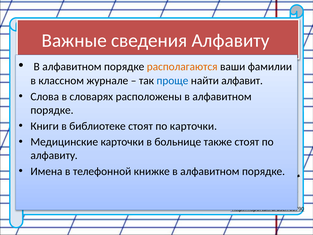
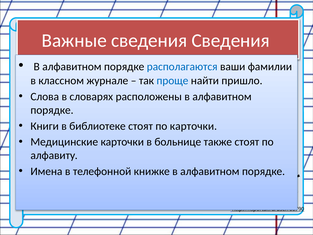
сведения Алфавиту: Алфавиту -> Сведения
располагаются colour: orange -> blue
алфавит: алфавит -> пришло
